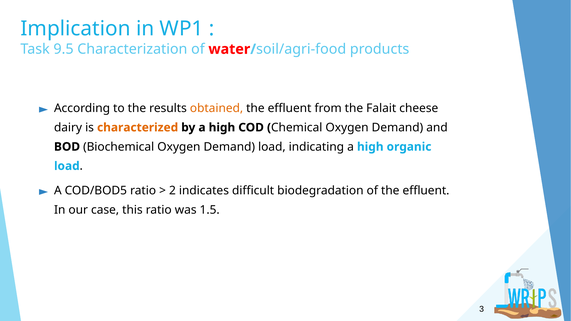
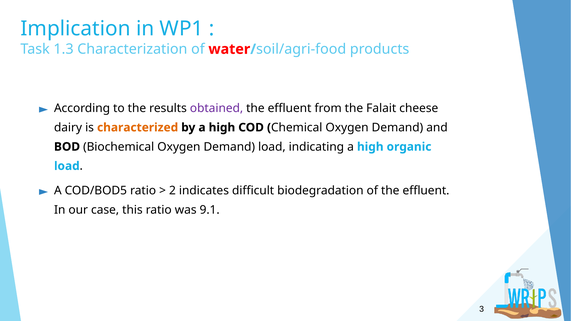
9.5: 9.5 -> 1.3
obtained colour: orange -> purple
1.5: 1.5 -> 9.1
